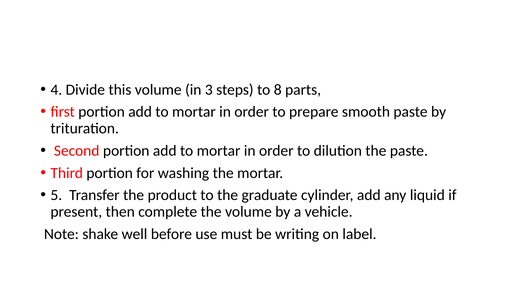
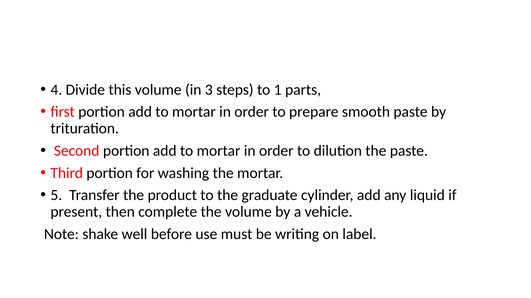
8: 8 -> 1
